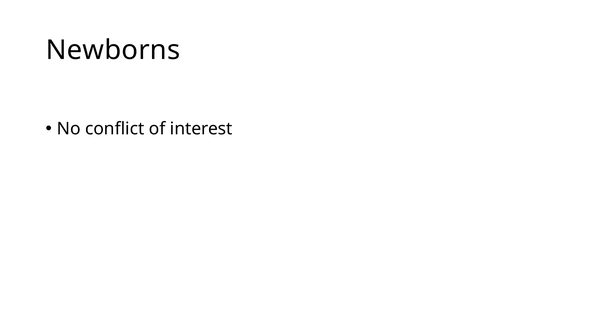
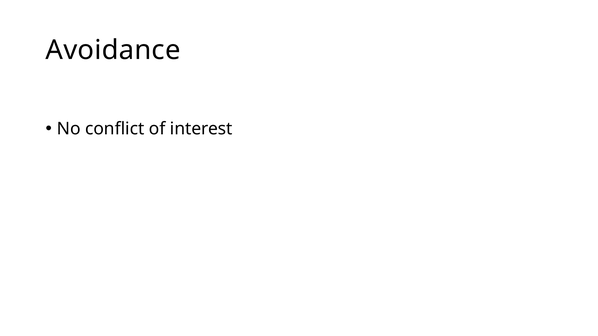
Newborns: Newborns -> Avoidance
